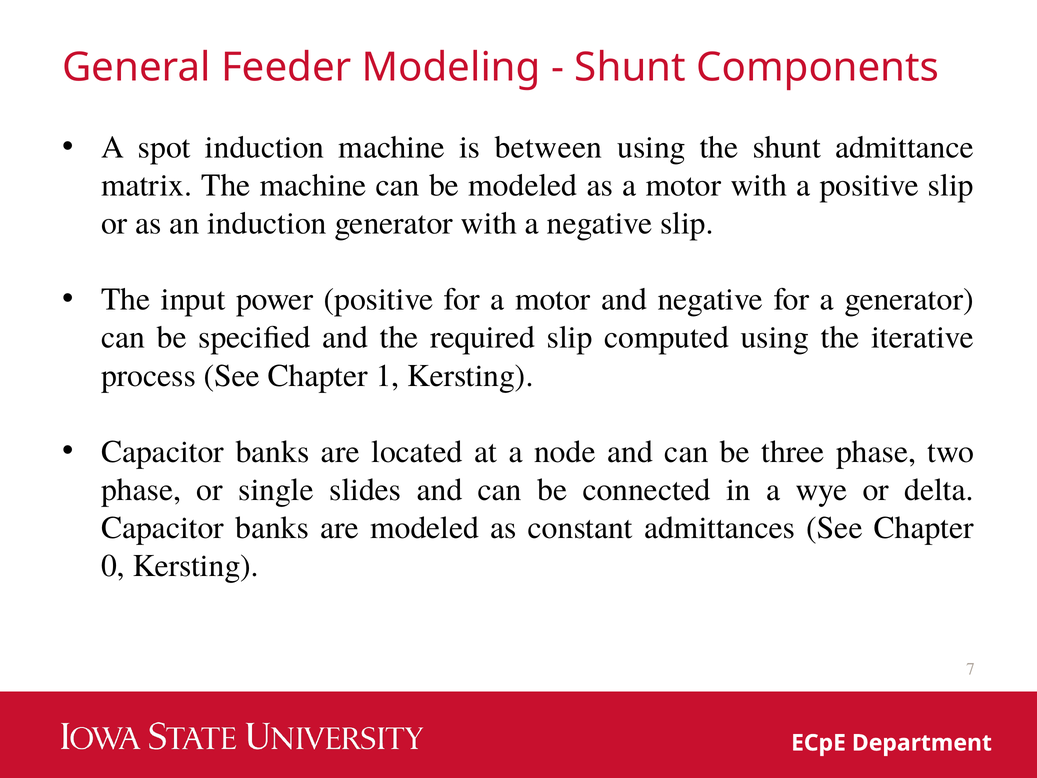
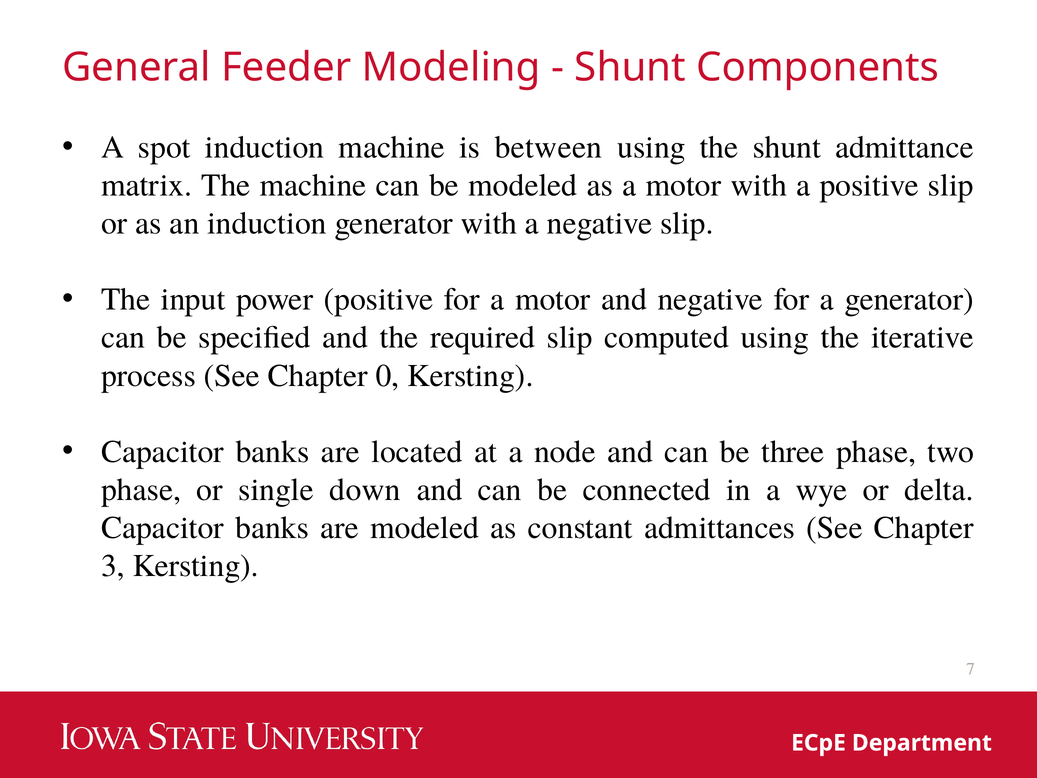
1: 1 -> 0
slides: slides -> down
0: 0 -> 3
